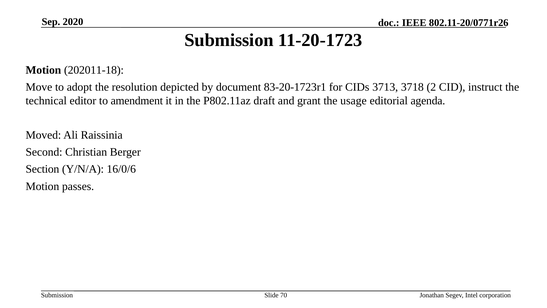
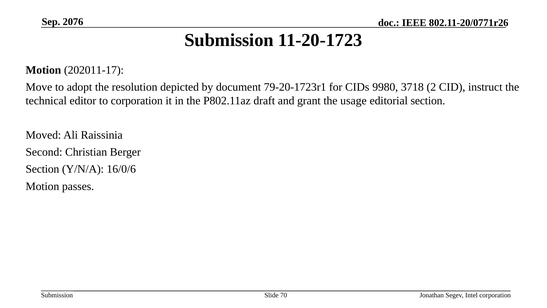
2020: 2020 -> 2076
202011-18: 202011-18 -> 202011-17
83-20-1723r1: 83-20-1723r1 -> 79-20-1723r1
3713: 3713 -> 9980
to amendment: amendment -> corporation
editorial agenda: agenda -> section
